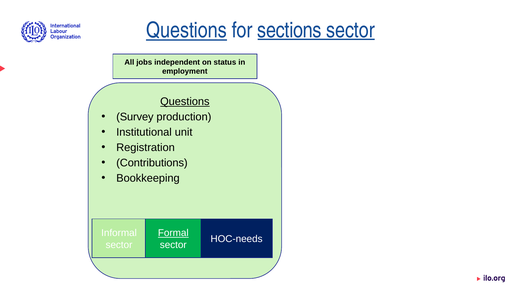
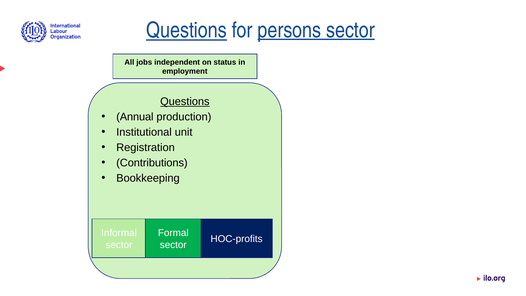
sections: sections -> persons
Survey: Survey -> Annual
Formal underline: present -> none
HOC-needs: HOC-needs -> HOC-profits
